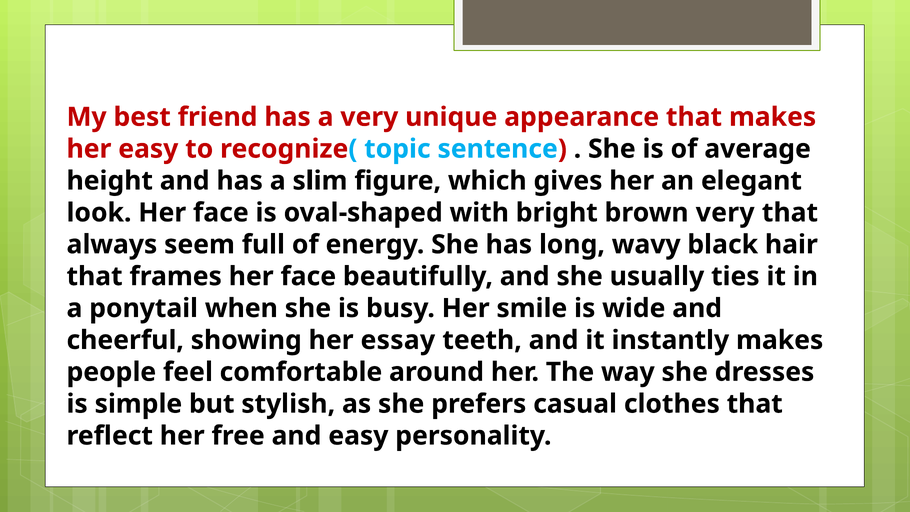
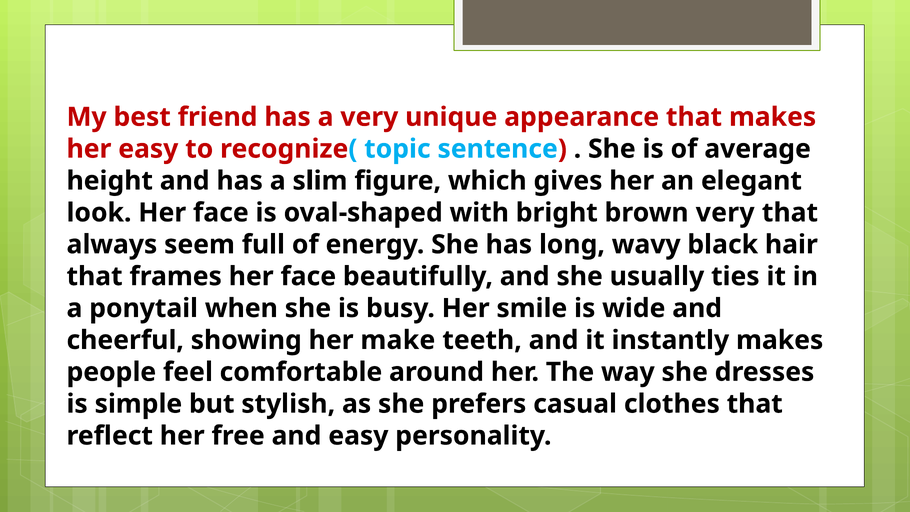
essay: essay -> make
